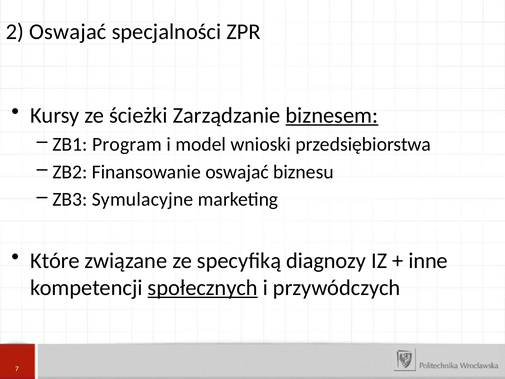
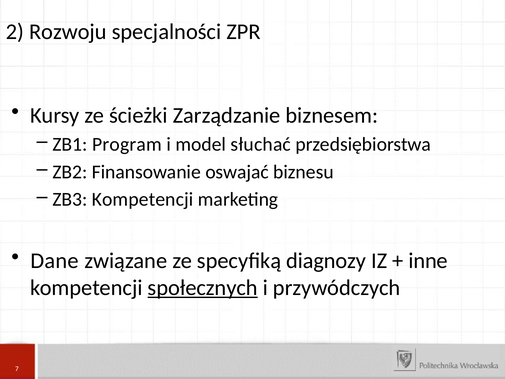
2 Oswajać: Oswajać -> Rozwoju
biznesem underline: present -> none
wnioski: wnioski -> słuchać
ZB3 Symulacyjne: Symulacyjne -> Kompetencji
Które: Które -> Dane
